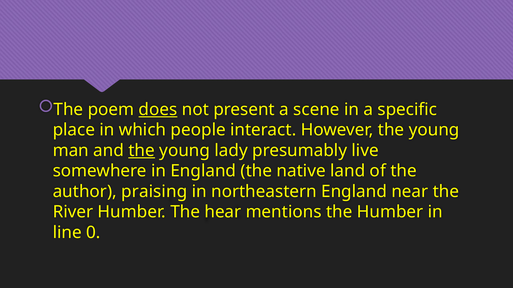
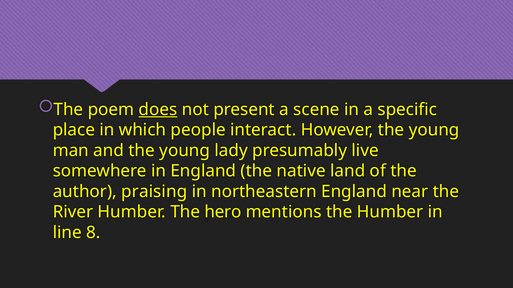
the at (142, 151) underline: present -> none
hear: hear -> hero
0: 0 -> 8
